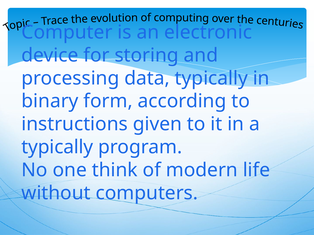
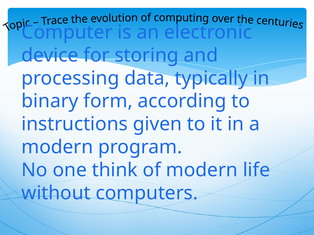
typically at (57, 147): typically -> modern
